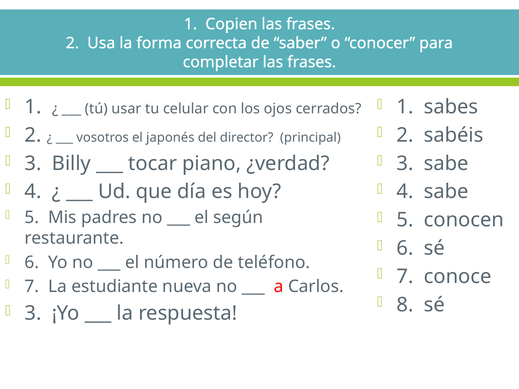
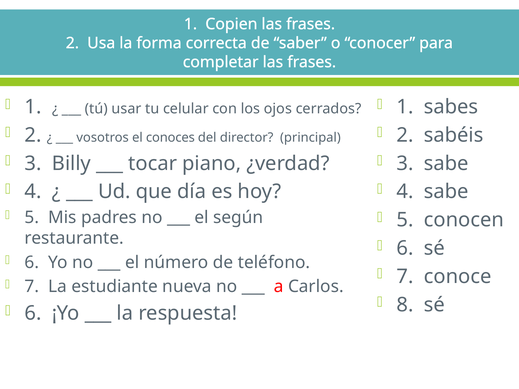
japonés: japonés -> conoces
3 at (33, 313): 3 -> 6
